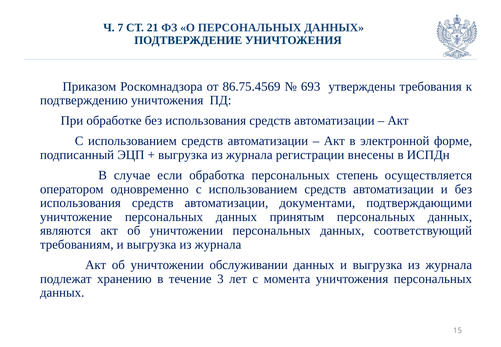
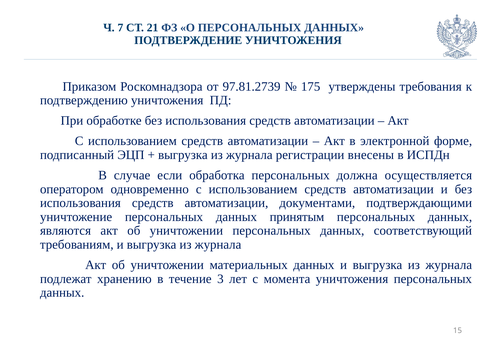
86.75.4569: 86.75.4569 -> 97.81.2739
693: 693 -> 175
степень: степень -> должна
обслуживании: обслуживании -> материальных
